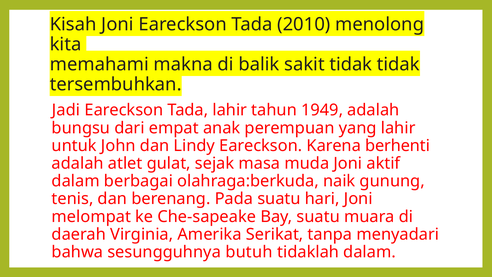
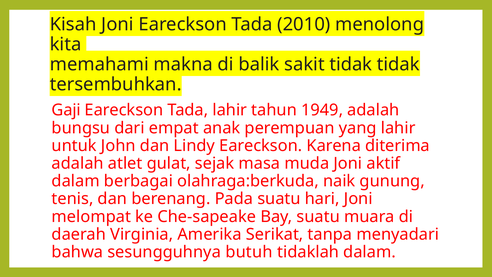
Jadi: Jadi -> Gaji
berhenti: berhenti -> diterima
